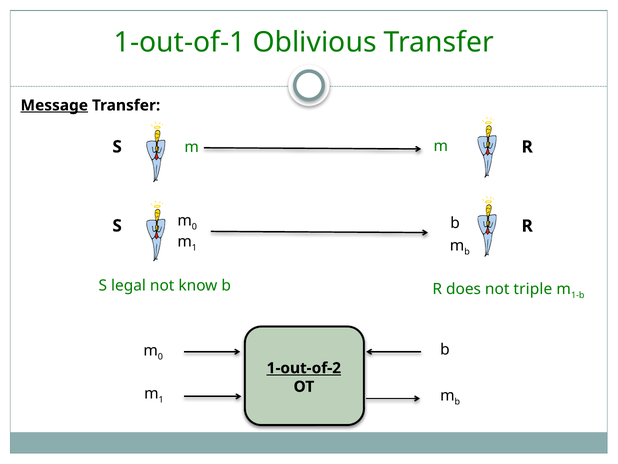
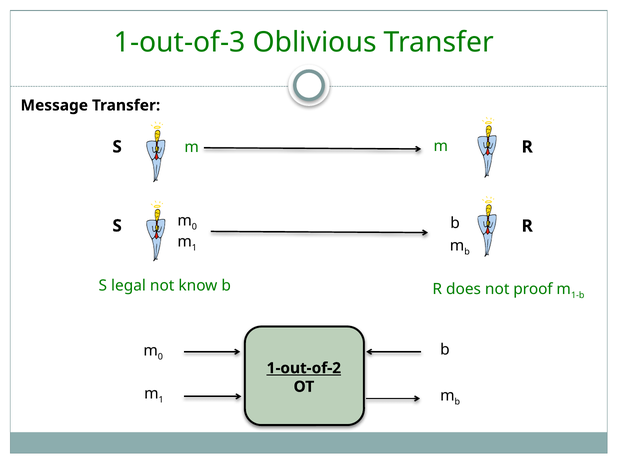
1-out-of-1: 1-out-of-1 -> 1-out-of-3
Message underline: present -> none
triple: triple -> proof
